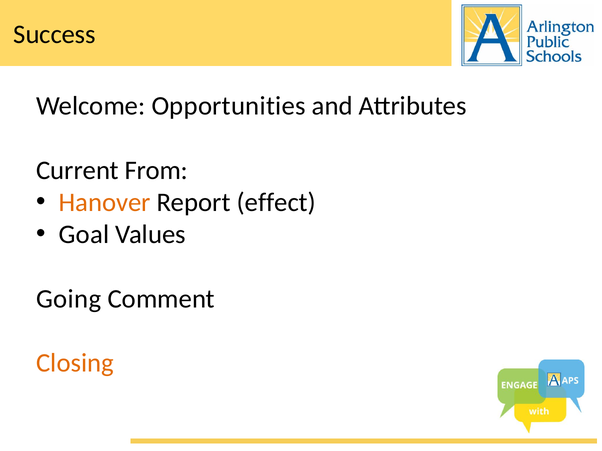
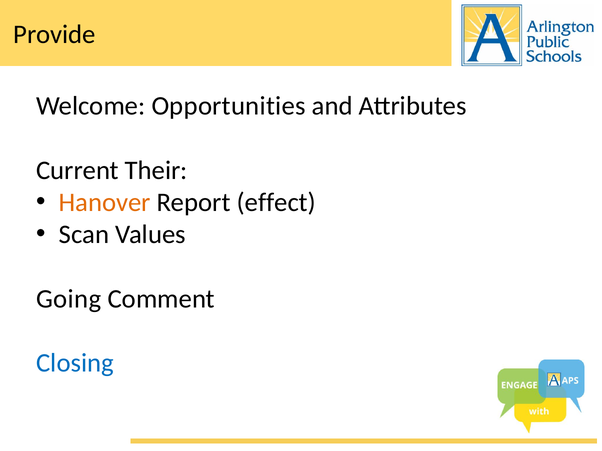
Success: Success -> Provide
From: From -> Their
Goal: Goal -> Scan
Closing colour: orange -> blue
